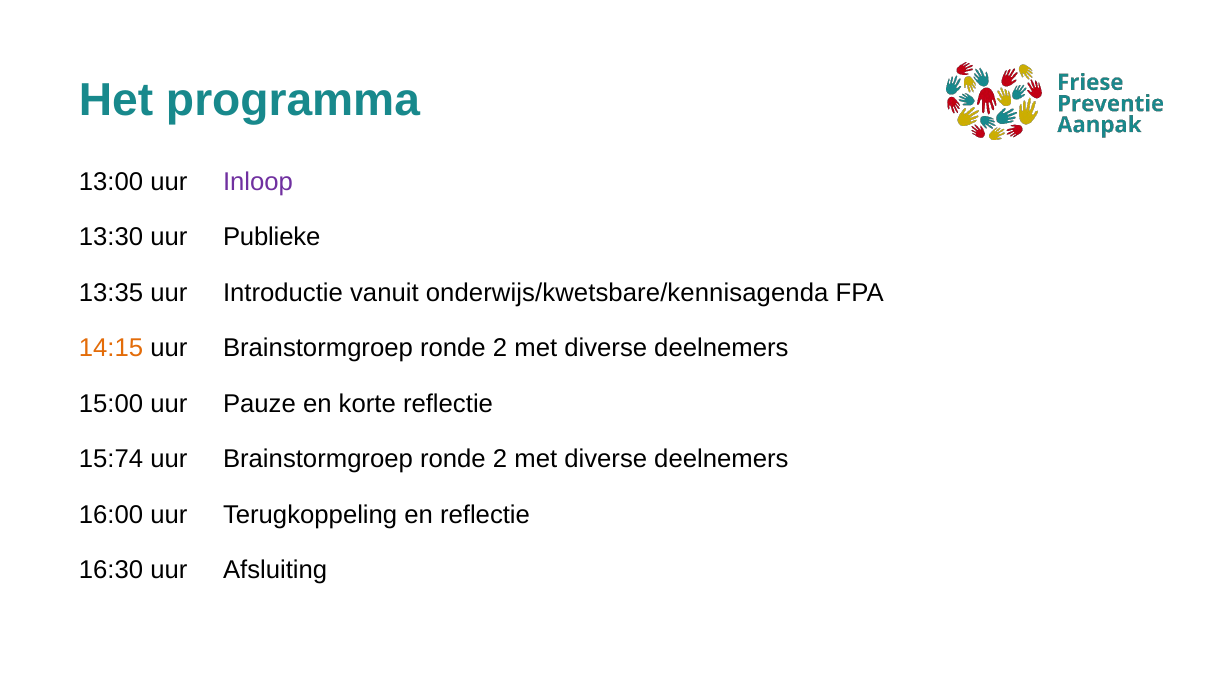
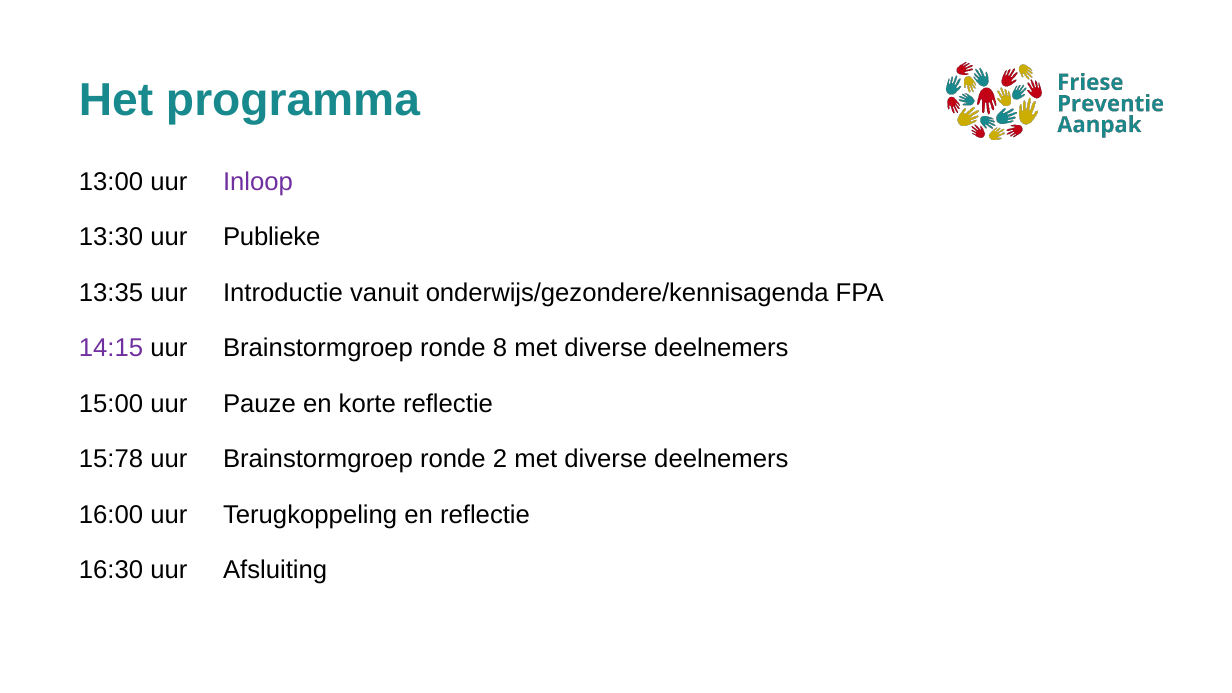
onderwijs/kwetsbare/kennisagenda: onderwijs/kwetsbare/kennisagenda -> onderwijs/gezondere/kennisagenda
14:15 colour: orange -> purple
2 at (500, 348): 2 -> 8
15:74: 15:74 -> 15:78
